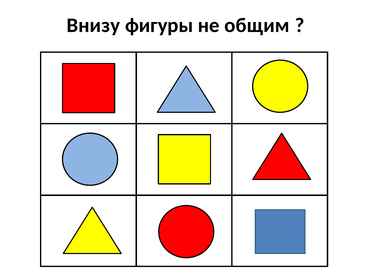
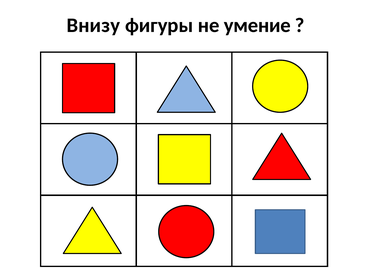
общим: общим -> умение
